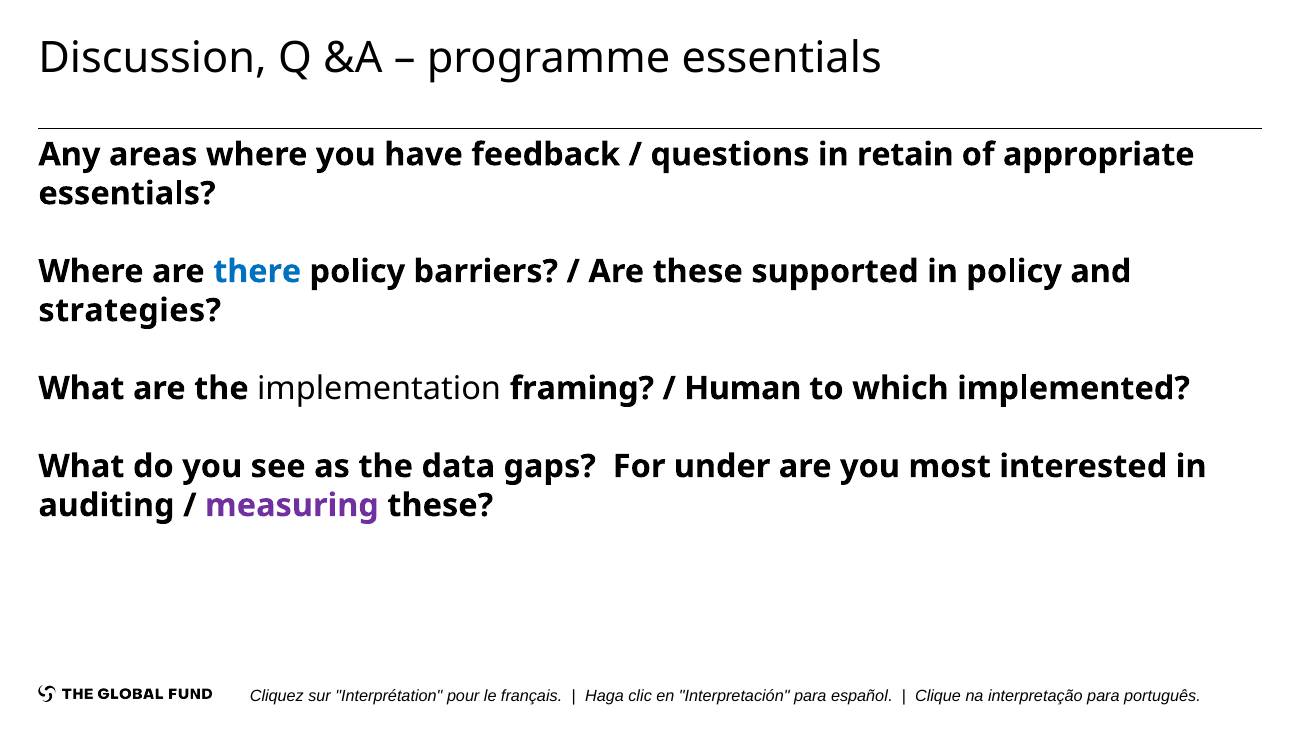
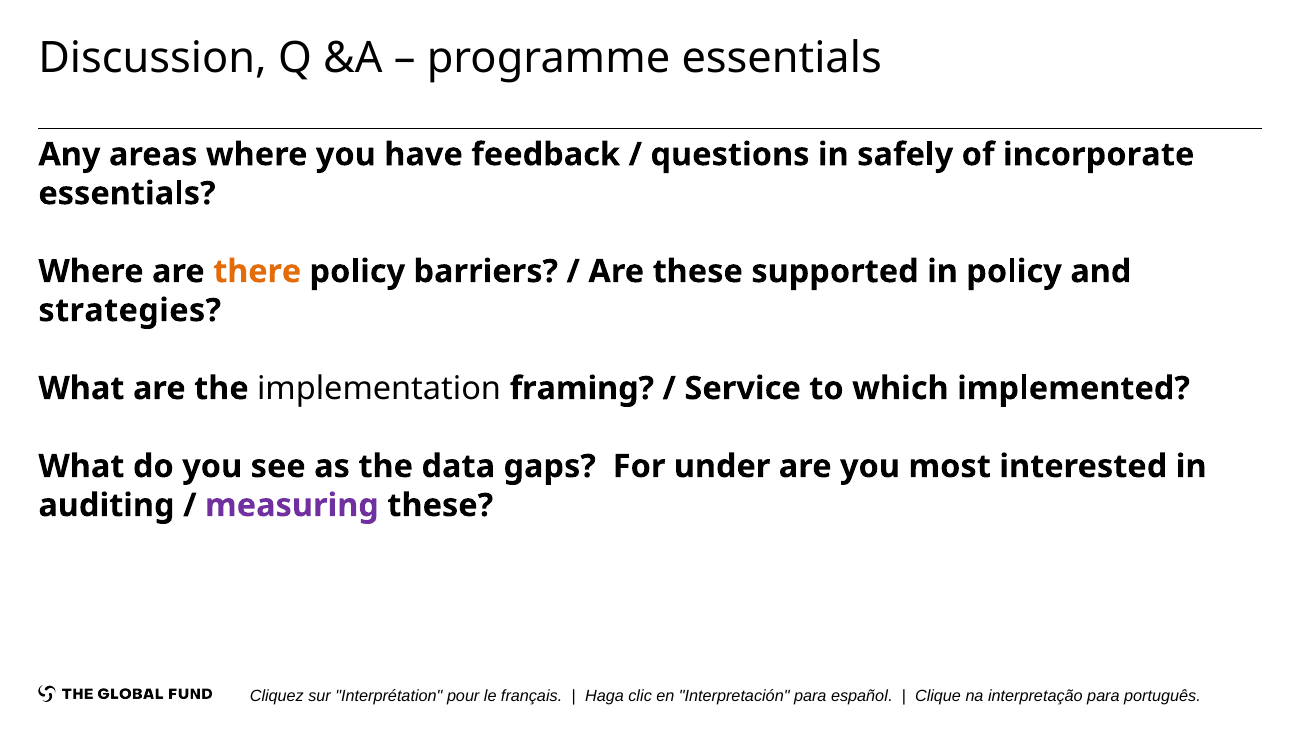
retain: retain -> safely
appropriate: appropriate -> incorporate
there colour: blue -> orange
Human: Human -> Service
